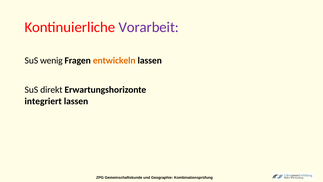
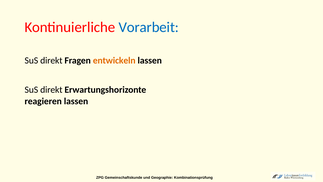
Vorarbeit colour: purple -> blue
wenig at (51, 60): wenig -> direkt
integriert: integriert -> reagieren
